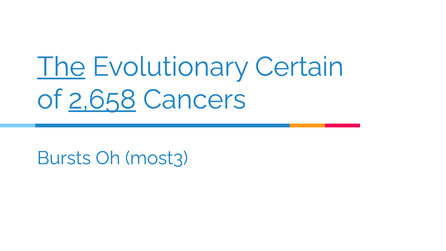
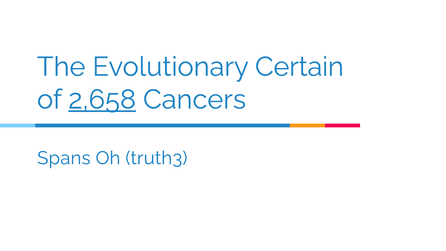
The underline: present -> none
Bursts: Bursts -> Spans
most3: most3 -> truth3
